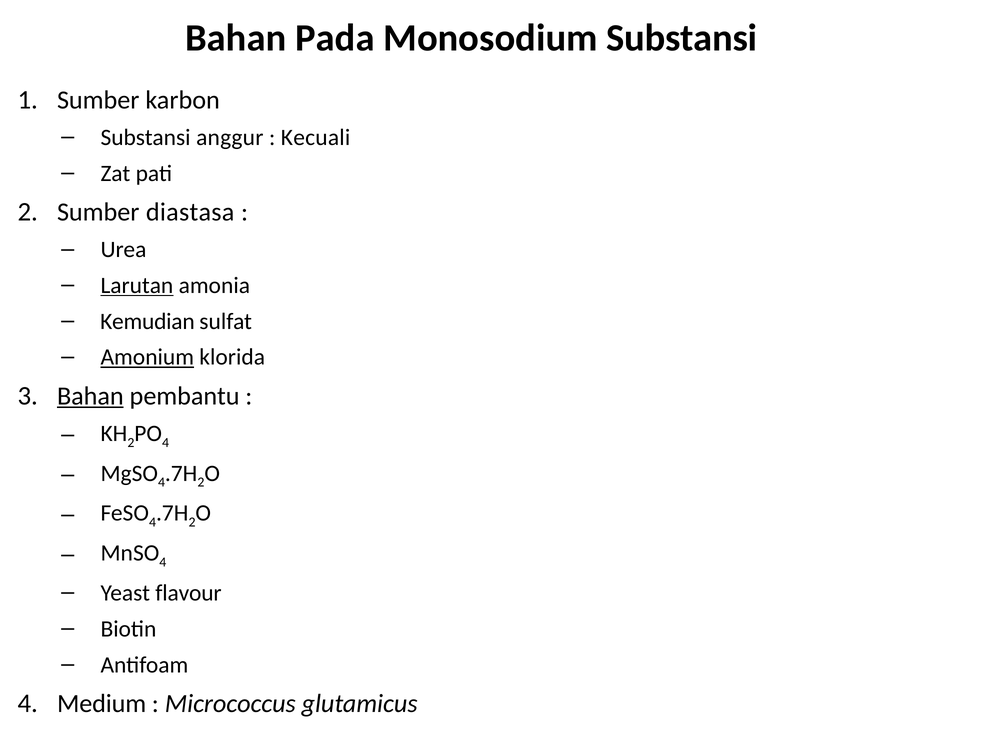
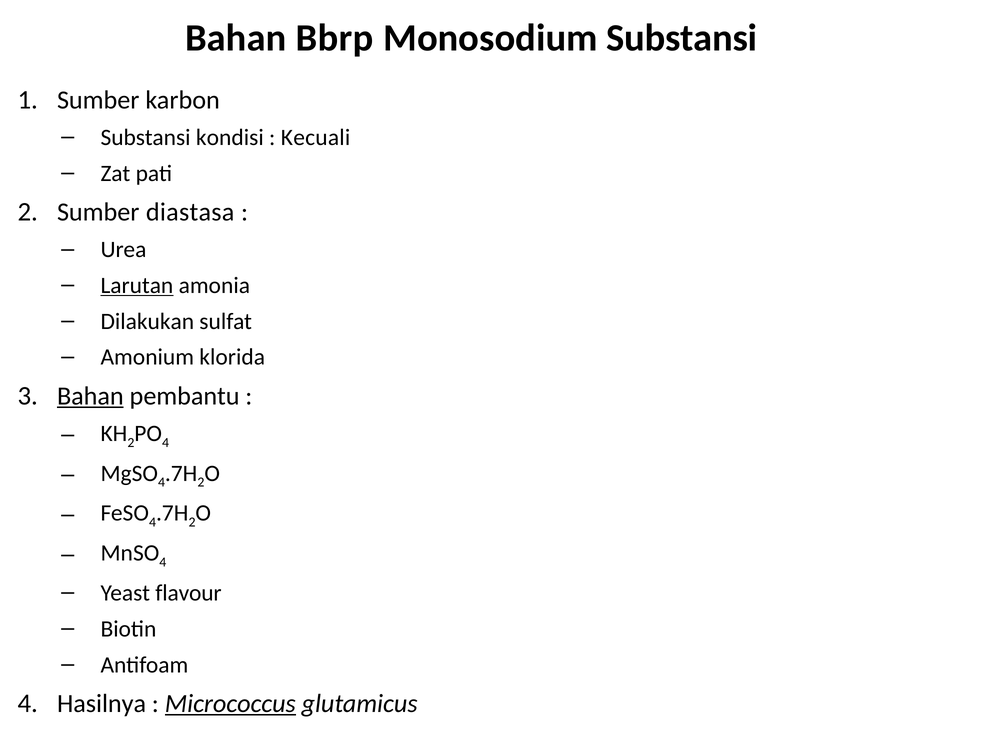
Pada: Pada -> Bbrp
anggur: anggur -> kondisi
Kemudian: Kemudian -> Dilakukan
Amonium underline: present -> none
Medium: Medium -> Hasilnya
Micrococcus underline: none -> present
